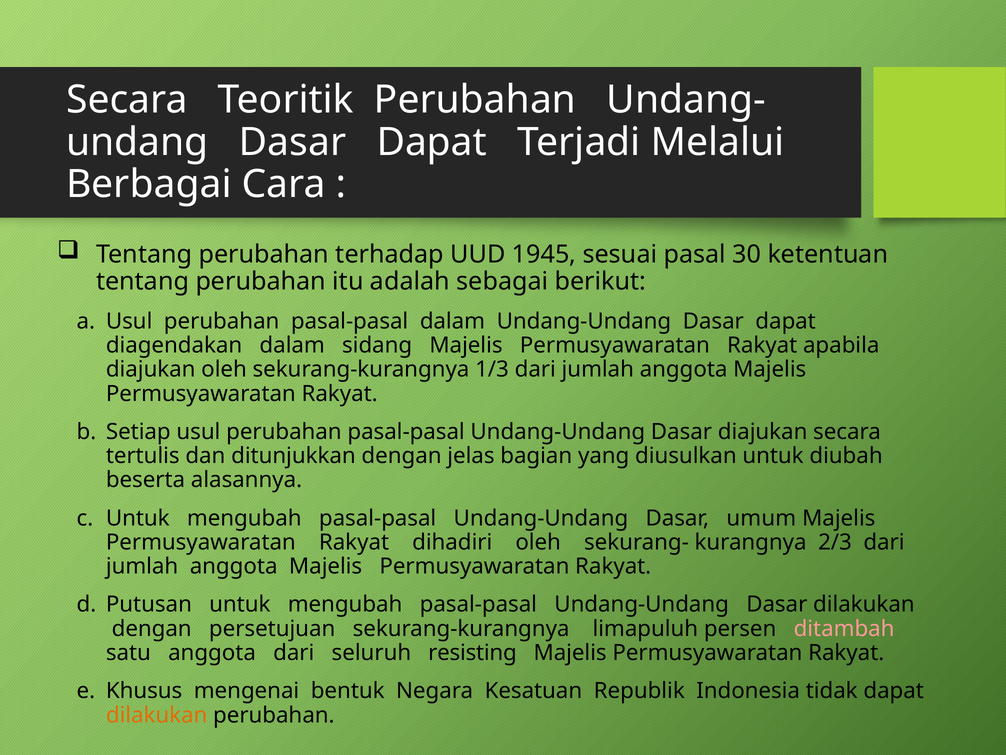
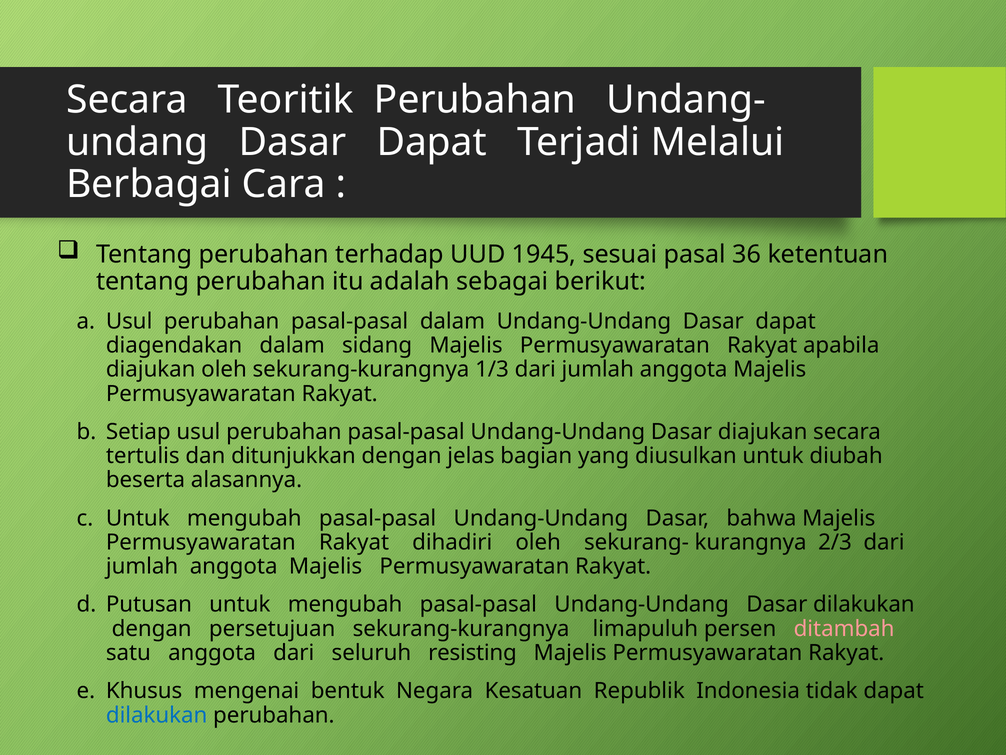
30: 30 -> 36
umum: umum -> bahwa
dilakukan at (157, 715) colour: orange -> blue
